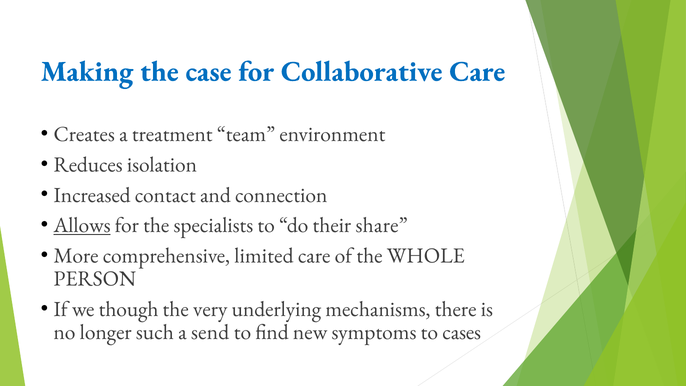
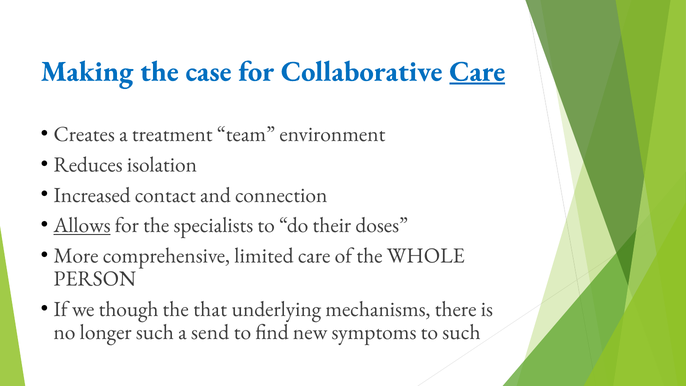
Care at (477, 71) underline: none -> present
share: share -> doses
very: very -> that
to cases: cases -> such
